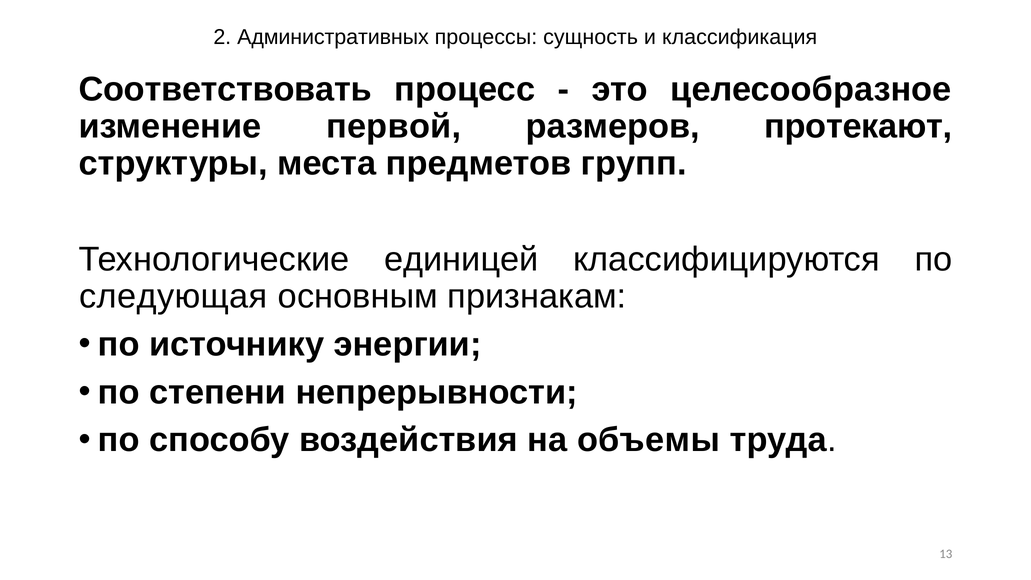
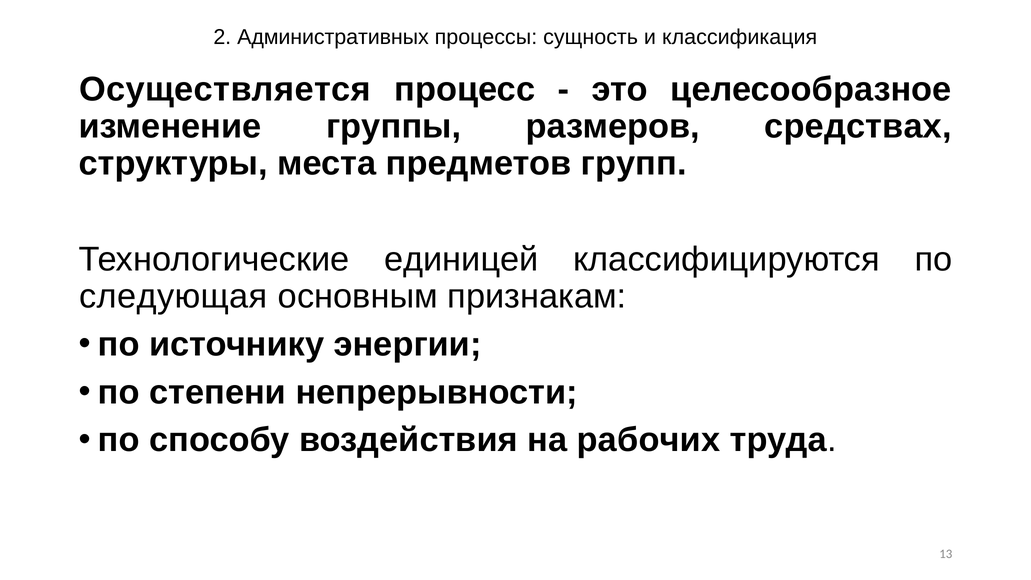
Соответствовать: Соответствовать -> Осуществляется
первой: первой -> группы
протекают: протекают -> средствах
объемы: объемы -> рабочих
